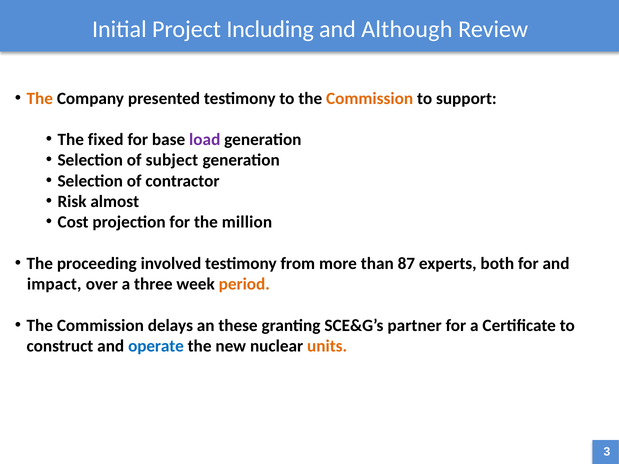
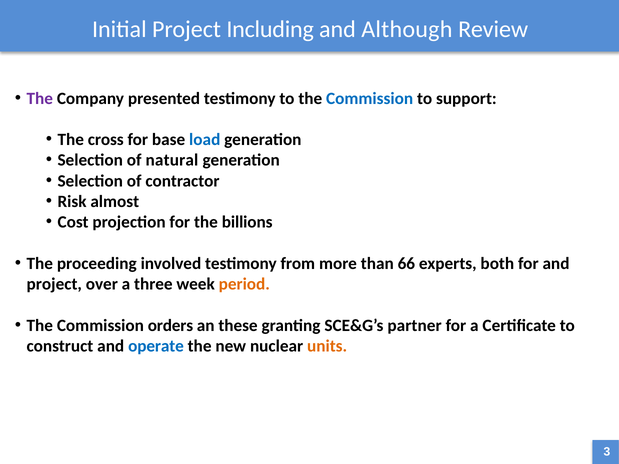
The at (40, 98) colour: orange -> purple
Commission at (370, 98) colour: orange -> blue
fixed: fixed -> cross
load colour: purple -> blue
subject: subject -> natural
million: million -> billions
87: 87 -> 66
impact at (54, 284): impact -> project
delays: delays -> orders
